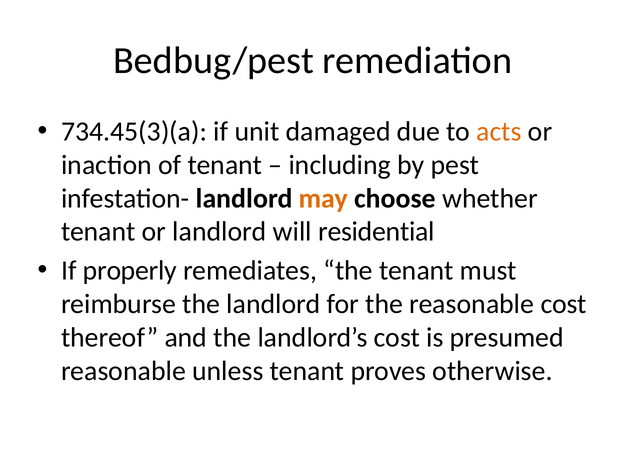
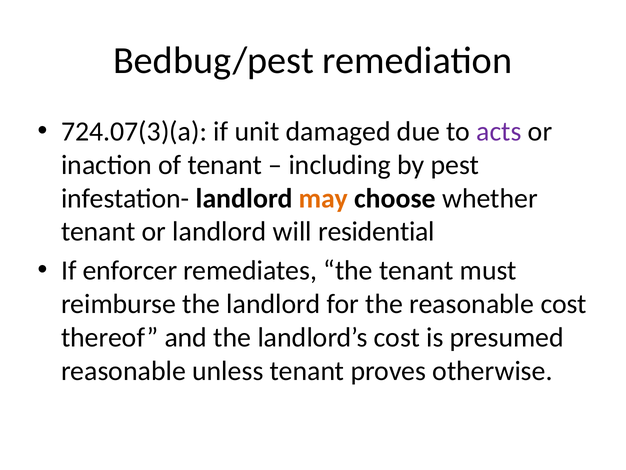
734.45(3)(a: 734.45(3)(a -> 724.07(3)(a
acts colour: orange -> purple
properly: properly -> enforcer
